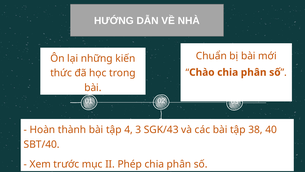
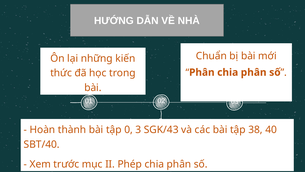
Chào at (202, 72): Chào -> Phân
4: 4 -> 0
